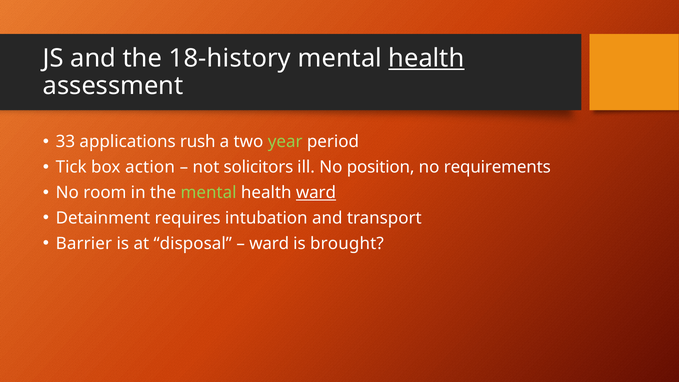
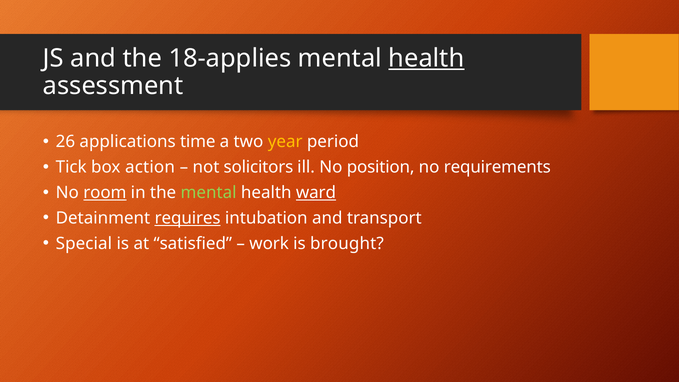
18-history: 18-history -> 18-applies
33: 33 -> 26
rush: rush -> time
year colour: light green -> yellow
room underline: none -> present
requires underline: none -> present
Barrier: Barrier -> Special
disposal: disposal -> satisfied
ward at (269, 243): ward -> work
